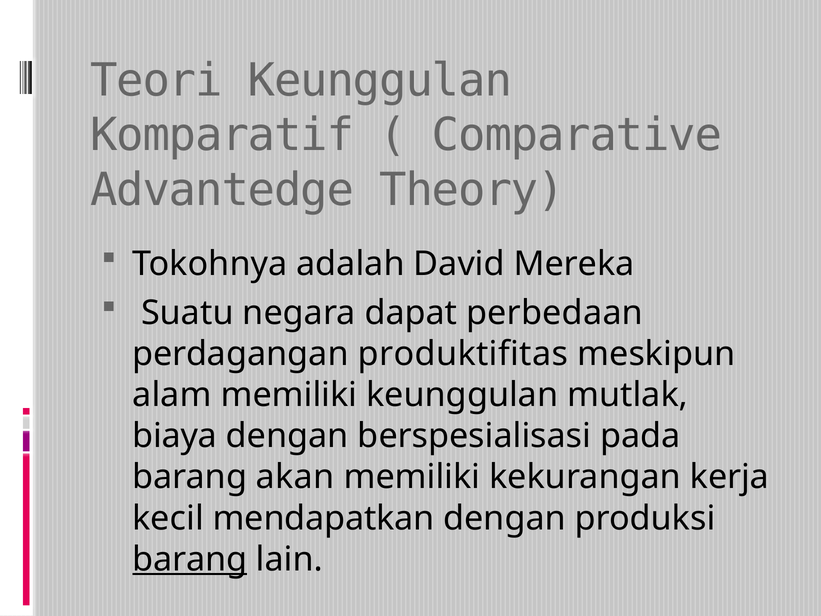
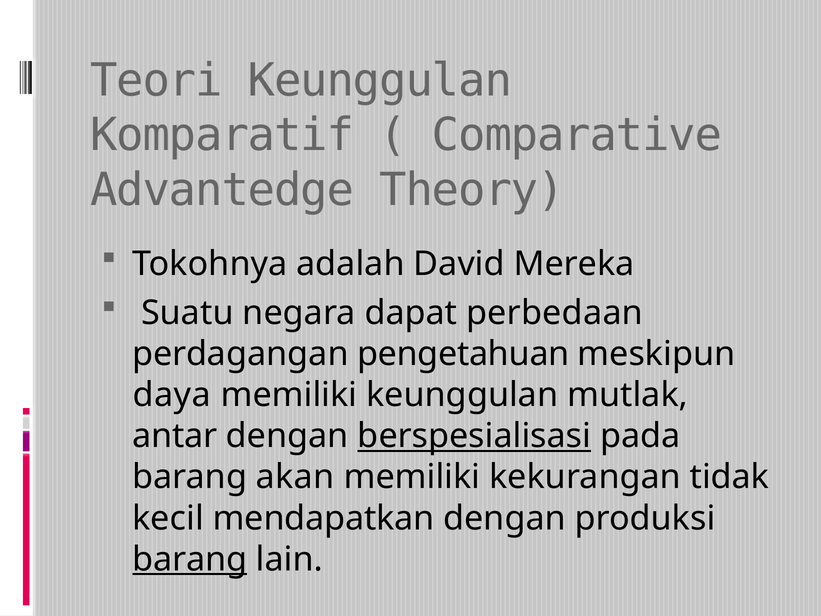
produktifitas: produktifitas -> pengetahuan
alam: alam -> daya
biaya: biaya -> antar
berspesialisasi underline: none -> present
kerja: kerja -> tidak
